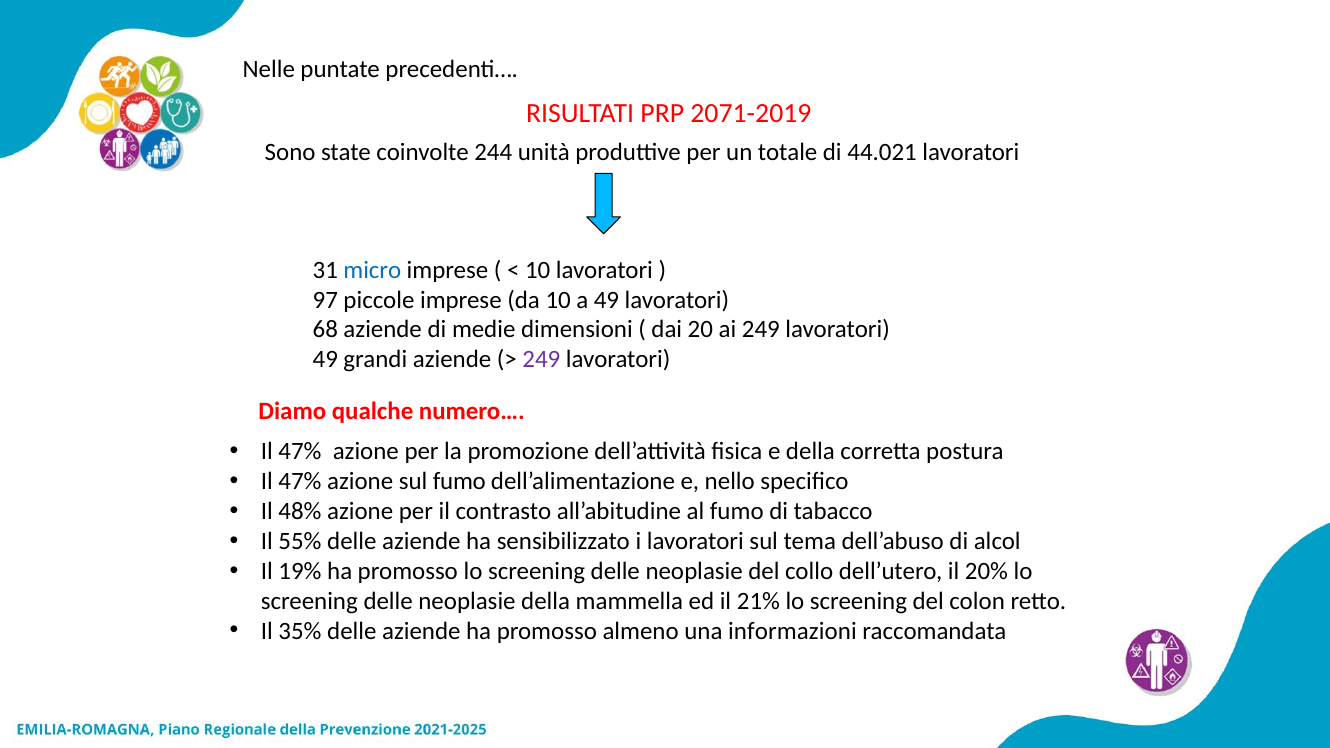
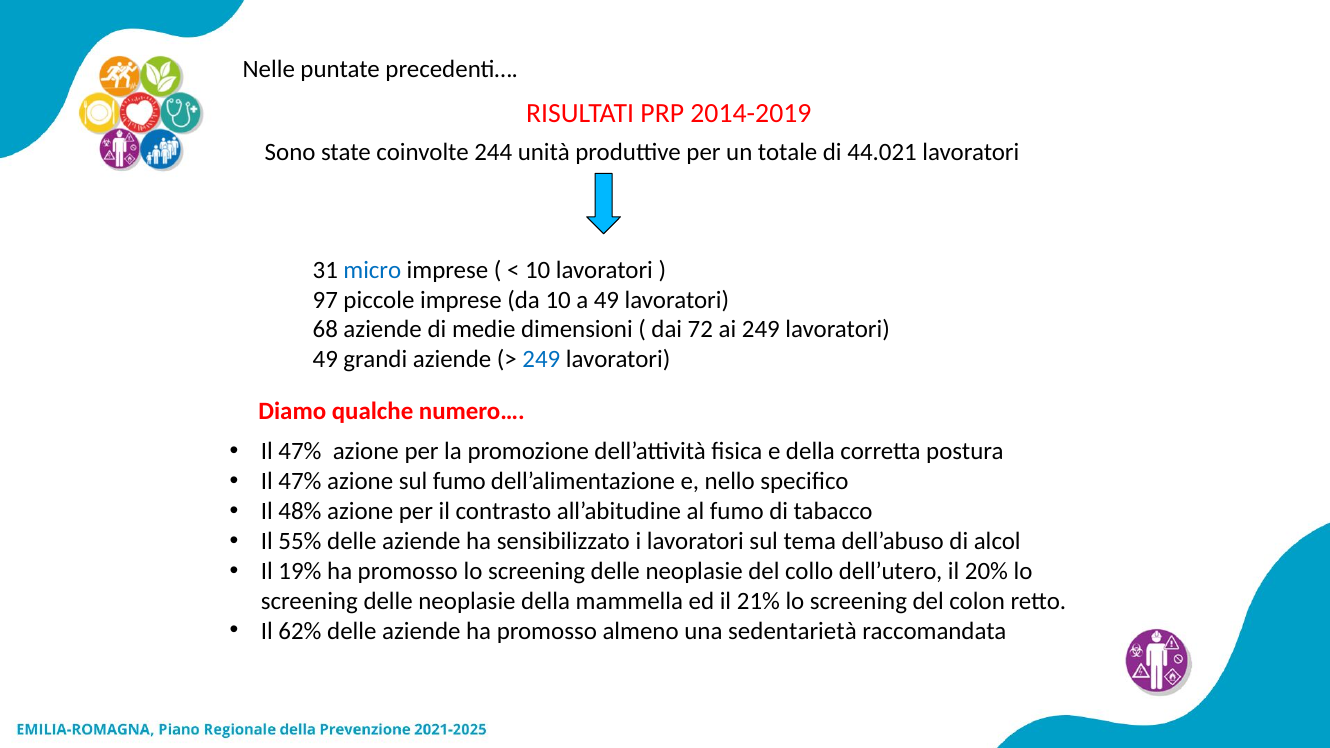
2071-2019: 2071-2019 -> 2014-2019
20: 20 -> 72
249 at (541, 360) colour: purple -> blue
35%: 35% -> 62%
informazioni: informazioni -> sedentarietà
